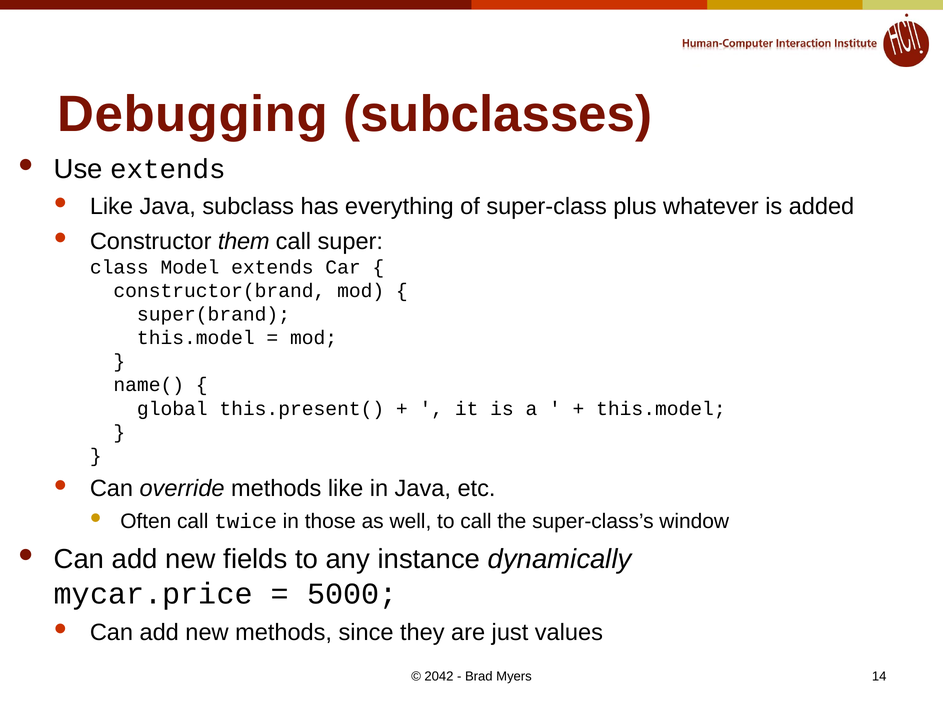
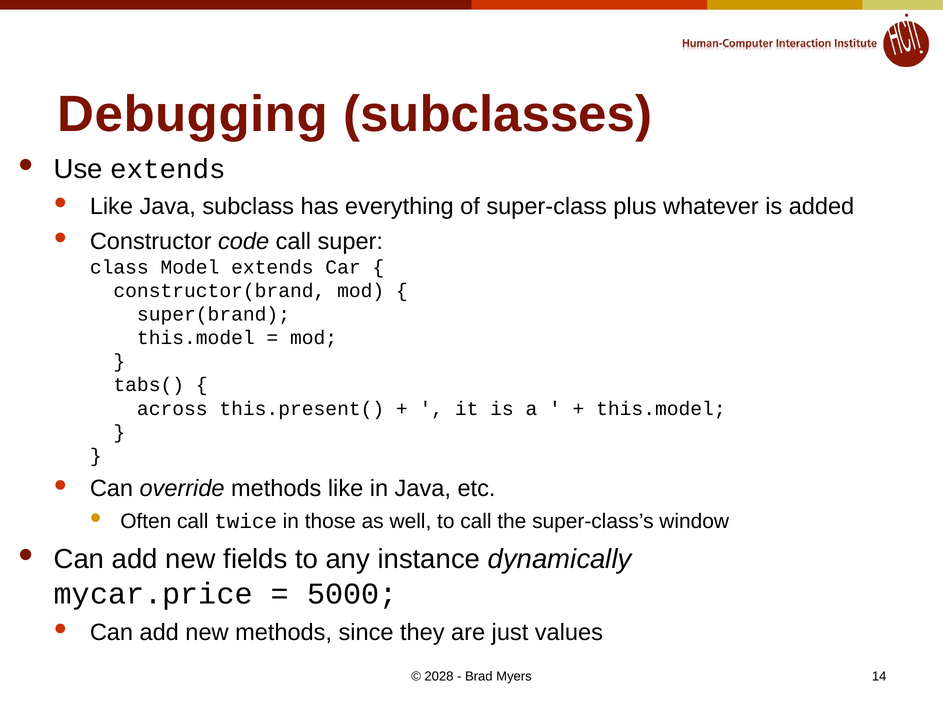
them: them -> code
name(: name( -> tabs(
global: global -> across
2042: 2042 -> 2028
